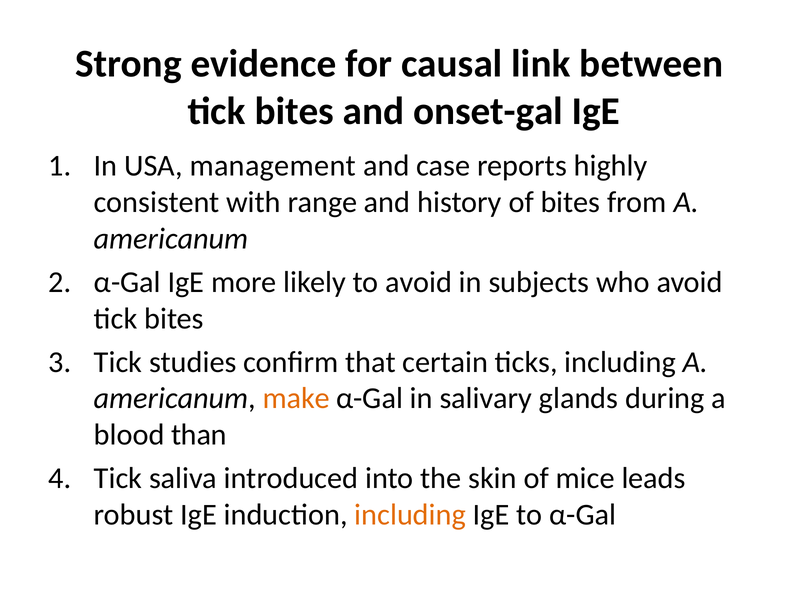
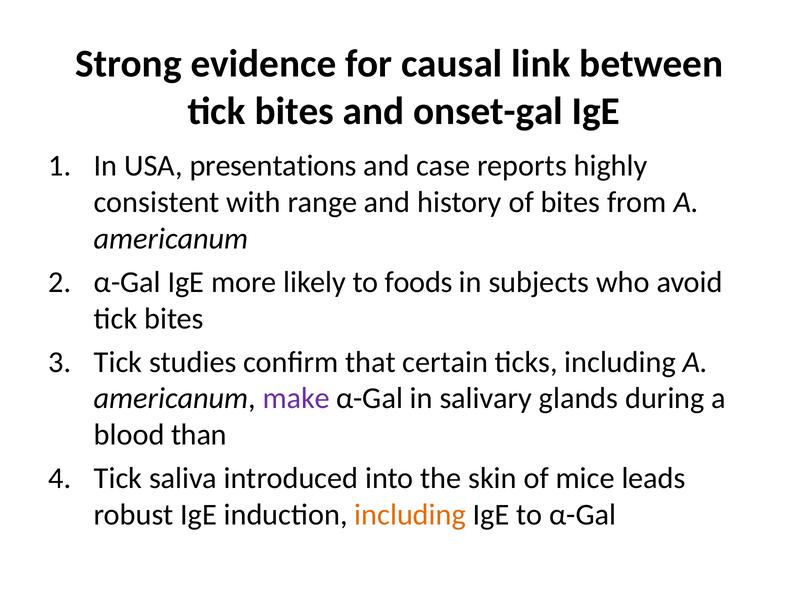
management: management -> presentations
to avoid: avoid -> foods
make colour: orange -> purple
